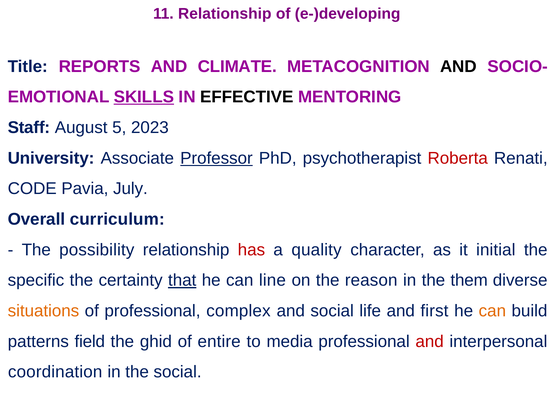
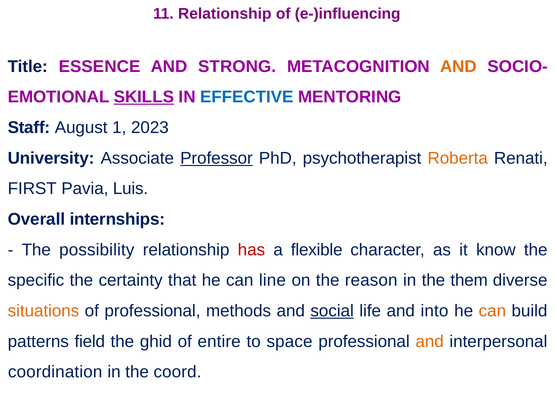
e-)developing: e-)developing -> e-)influencing
REPORTS: REPORTS -> ESSENCE
CLIMATE: CLIMATE -> STRONG
AND at (458, 66) colour: black -> orange
EFFECTIVE colour: black -> blue
5: 5 -> 1
Roberta colour: red -> orange
CODE: CODE -> FIRST
July: July -> Luis
curriculum: curriculum -> internships
quality: quality -> flexible
initial: initial -> know
that underline: present -> none
complex: complex -> methods
social at (332, 311) underline: none -> present
first: first -> into
media: media -> space
and at (430, 341) colour: red -> orange
the social: social -> coord
